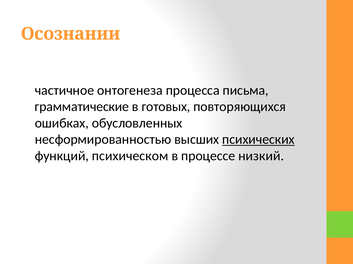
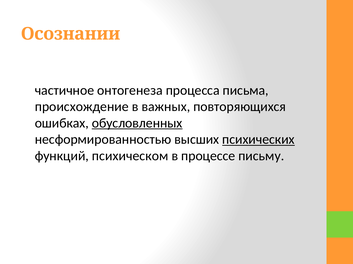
грамматические: грамматические -> происхождение
готовых: готовых -> важных
обусловленных underline: none -> present
низкий: низкий -> письму
